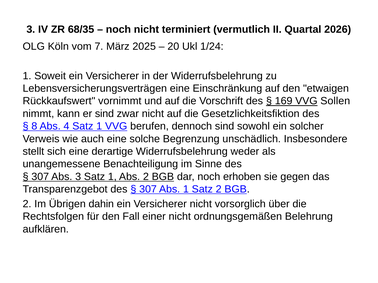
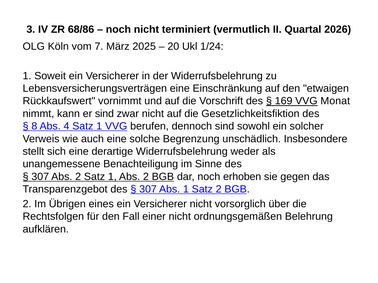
68/35: 68/35 -> 68/86
Sollen: Sollen -> Monat
307 Abs 3: 3 -> 2
dahin: dahin -> eines
